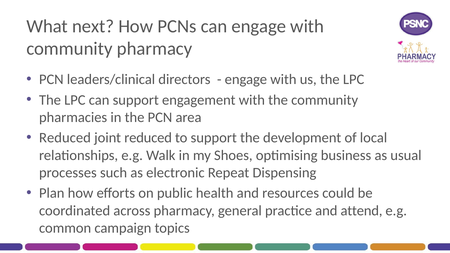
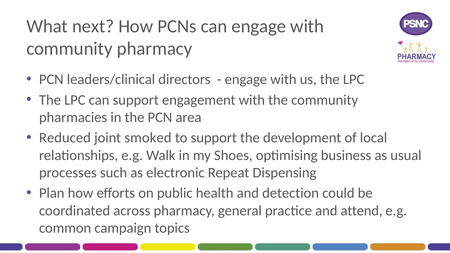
joint reduced: reduced -> smoked
resources: resources -> detection
